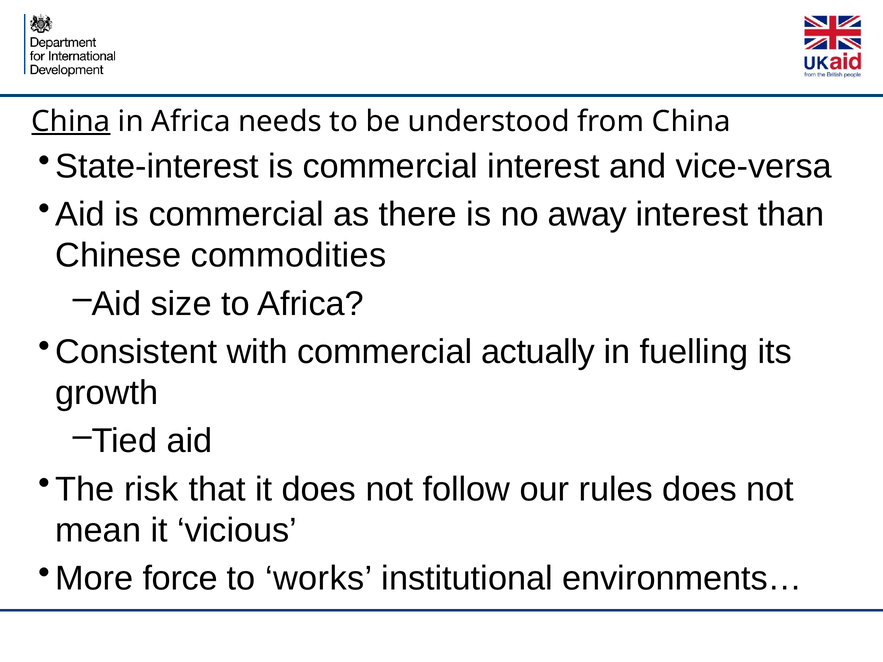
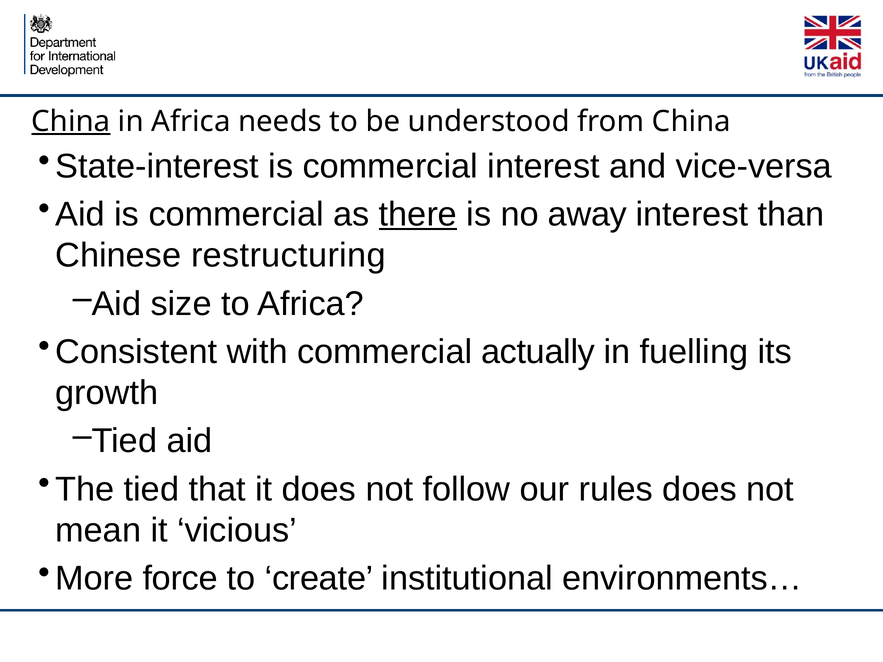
there underline: none -> present
commodities: commodities -> restructuring
The risk: risk -> tied
works: works -> create
